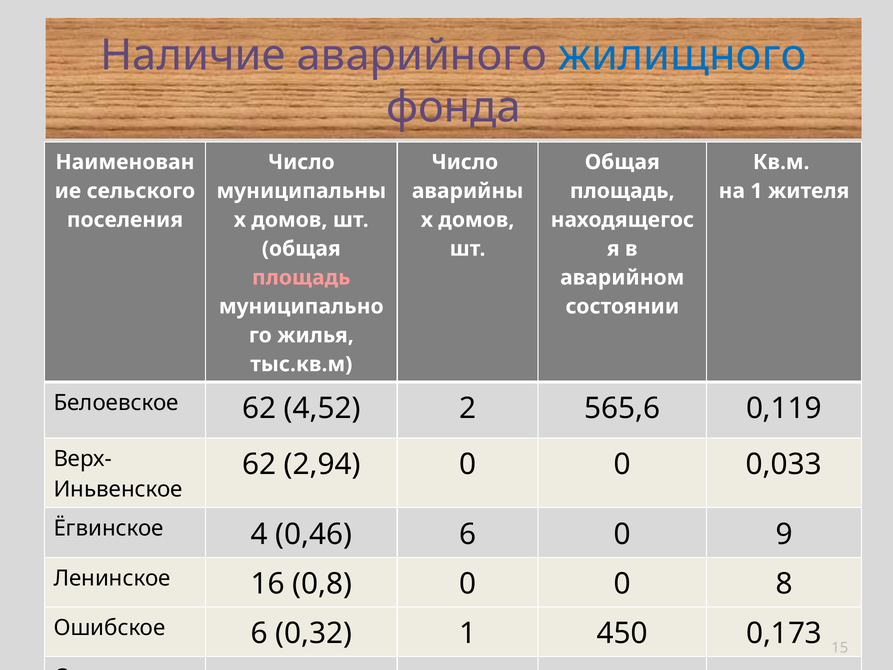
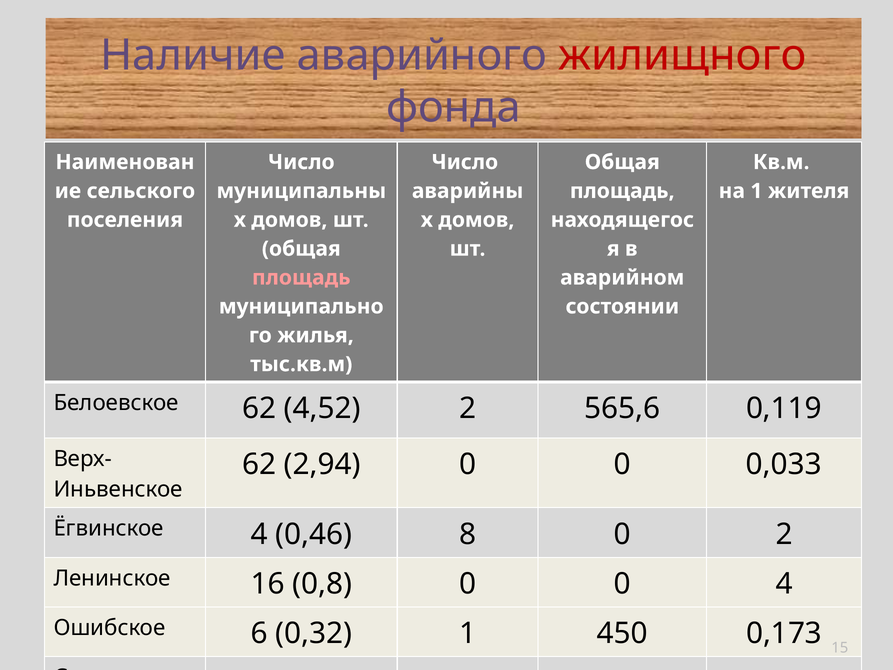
жилищного colour: blue -> red
0,46 6: 6 -> 8
0 9: 9 -> 2
0 8: 8 -> 4
